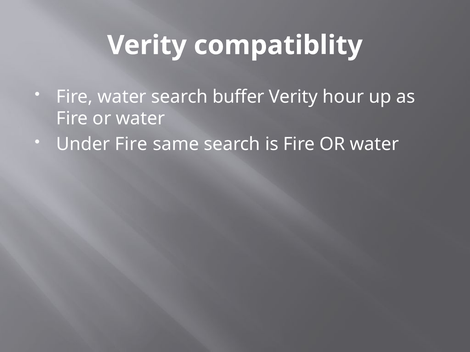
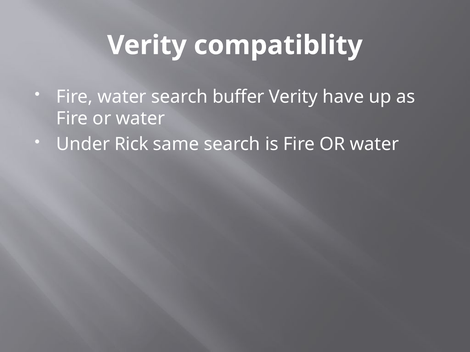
hour: hour -> have
Under Fire: Fire -> Rick
